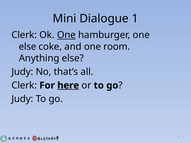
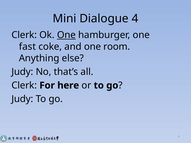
1: 1 -> 4
else at (28, 47): else -> fast
here underline: present -> none
